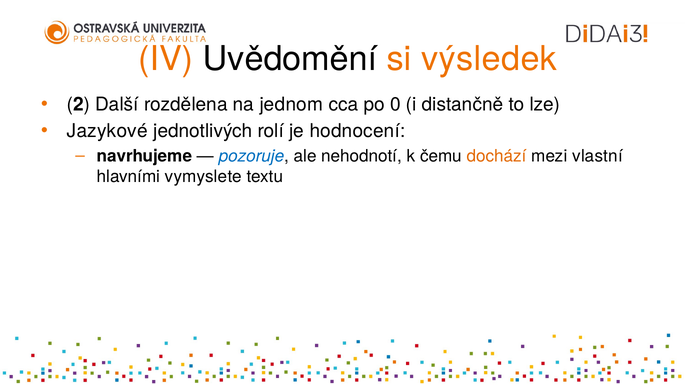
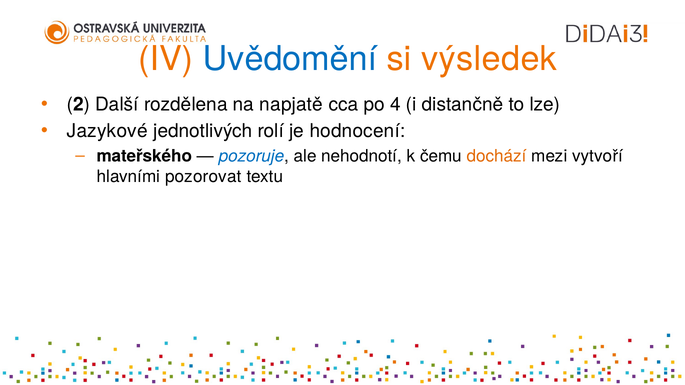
Uvědomění colour: black -> blue
jednom: jednom -> napjatě
0: 0 -> 4
navrhujeme: navrhujeme -> mateřského
vlastní: vlastní -> vytvoří
vymyslete: vymyslete -> pozorovat
